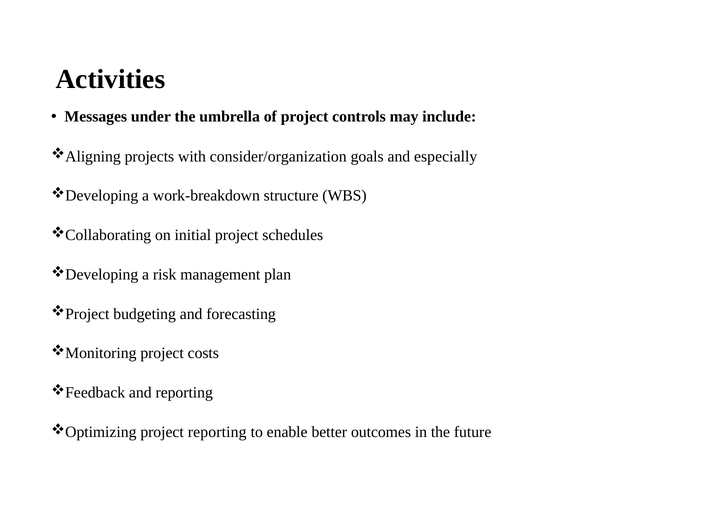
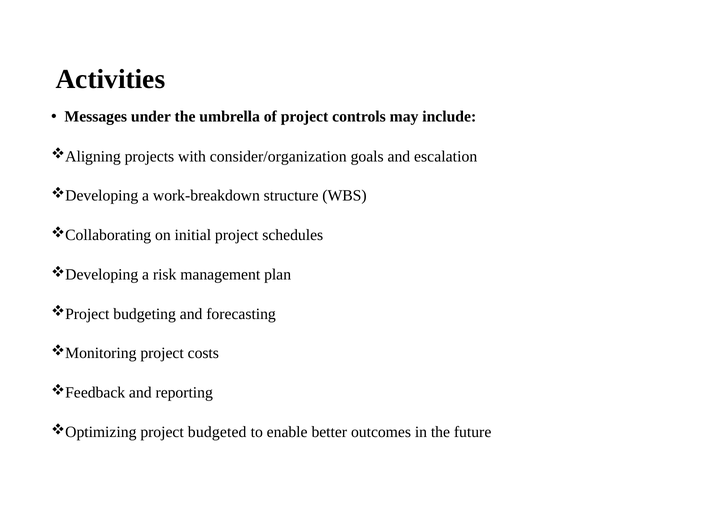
especially: especially -> escalation
project reporting: reporting -> budgeted
